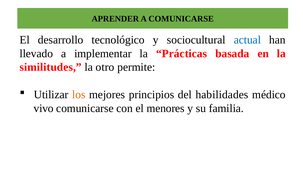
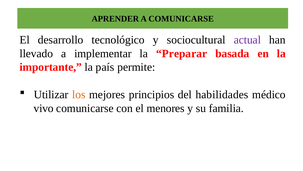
actual colour: blue -> purple
Prácticas: Prácticas -> Preparar
similitudes: similitudes -> importante
otro: otro -> país
